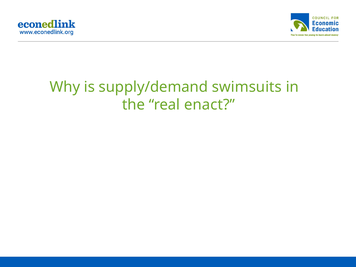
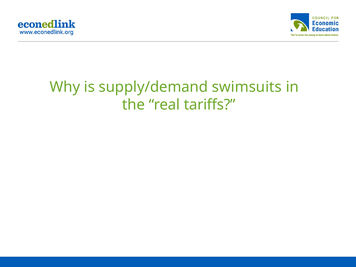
enact: enact -> tariffs
